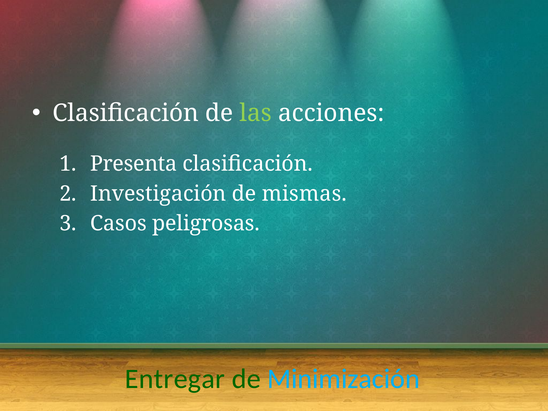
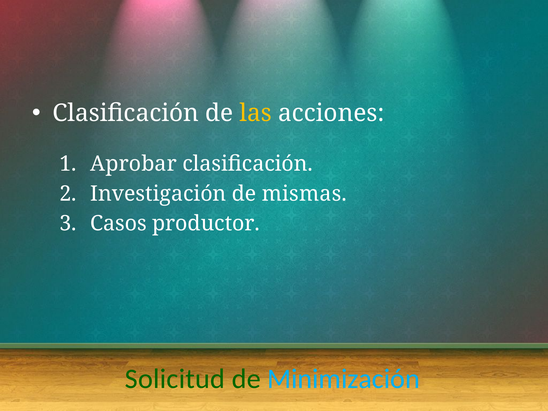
las colour: light green -> yellow
Presenta: Presenta -> Aprobar
peligrosas: peligrosas -> productor
Entregar: Entregar -> Solicitud
